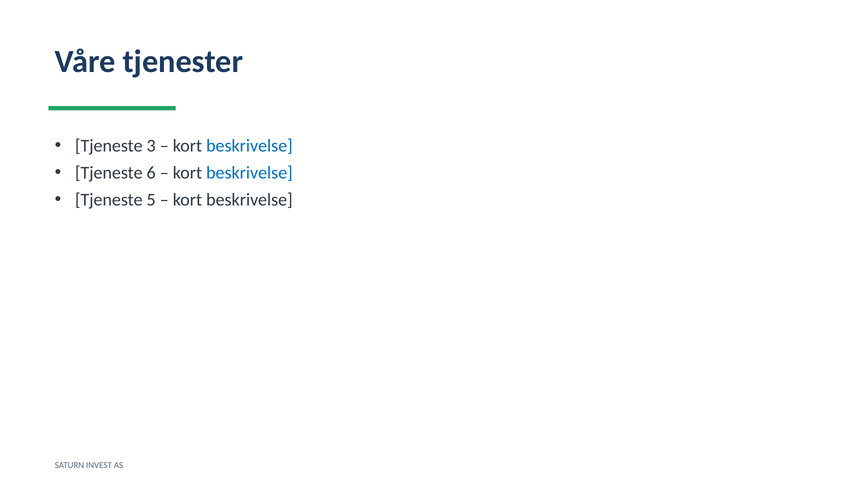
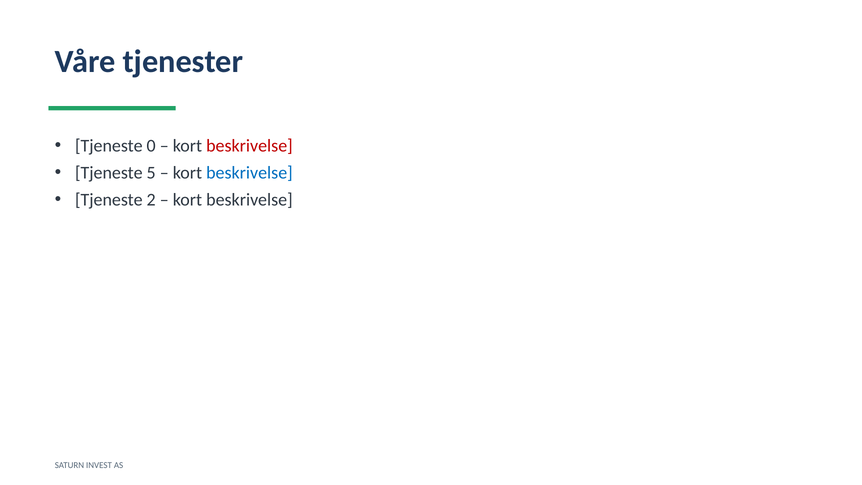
3: 3 -> 0
beskrivelse at (249, 146) colour: blue -> red
6: 6 -> 5
5: 5 -> 2
